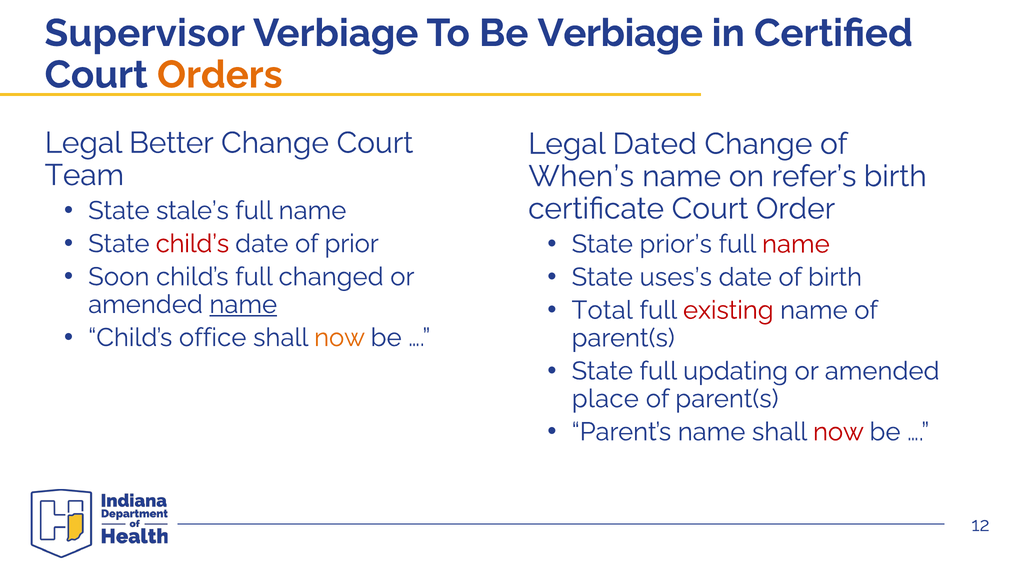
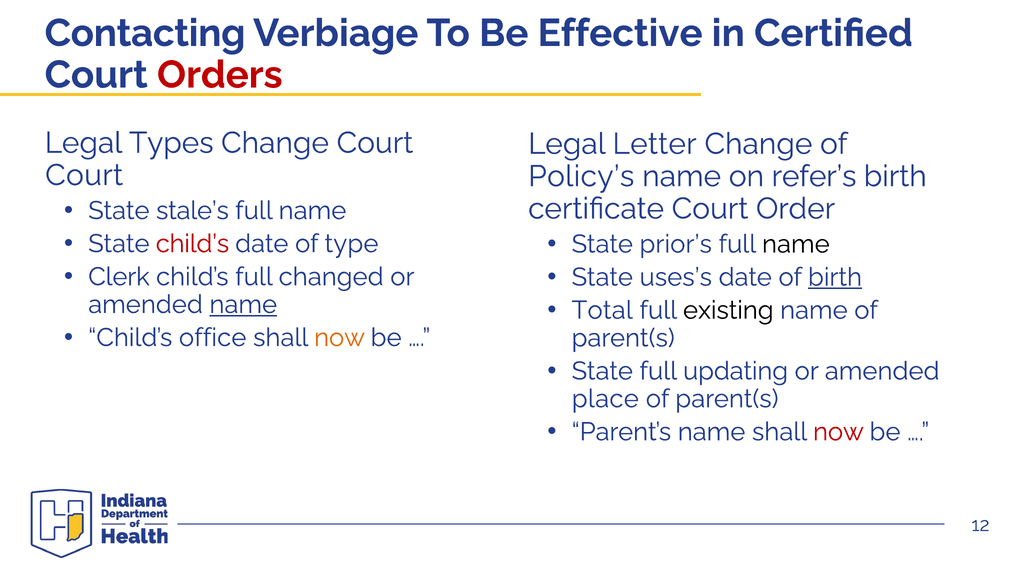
Supervisor: Supervisor -> Contacting
Be Verbiage: Verbiage -> Effective
Orders colour: orange -> red
Better: Better -> Types
Dated: Dated -> Letter
Team at (84, 175): Team -> Court
When’s: When’s -> Policy’s
prior: prior -> type
name at (796, 244) colour: red -> black
Soon: Soon -> Clerk
birth at (835, 277) underline: none -> present
existing colour: red -> black
